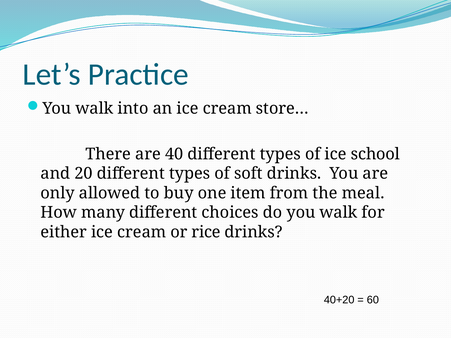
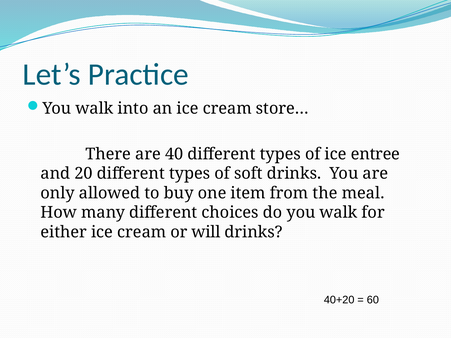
school: school -> entree
rice: rice -> will
